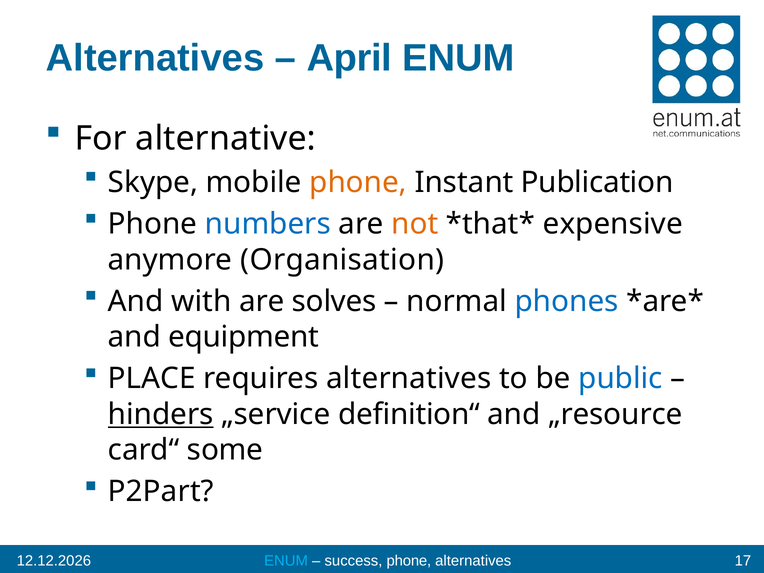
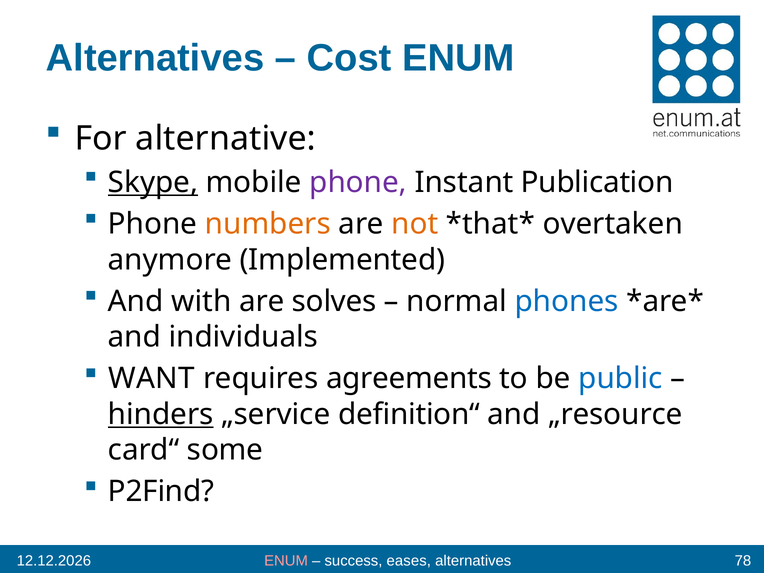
April: April -> Cost
Skype underline: none -> present
phone at (358, 182) colour: orange -> purple
numbers colour: blue -> orange
expensive: expensive -> overtaken
Organisation: Organisation -> Implemented
equipment: equipment -> individuals
PLACE: PLACE -> WANT
requires alternatives: alternatives -> agreements
P2Part: P2Part -> P2Find
ENUM at (286, 561) colour: light blue -> pink
success phone: phone -> eases
17: 17 -> 78
